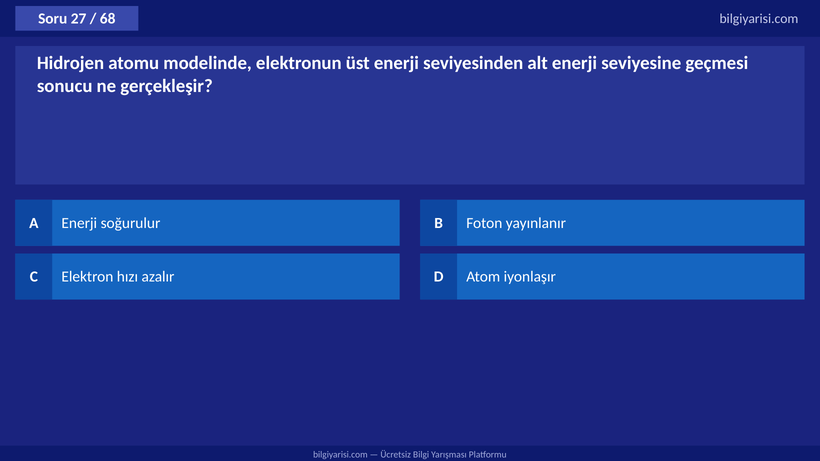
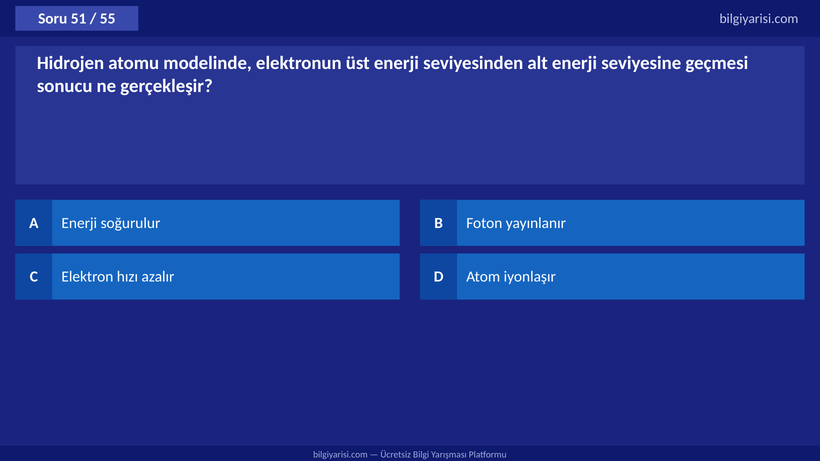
27: 27 -> 51
68: 68 -> 55
